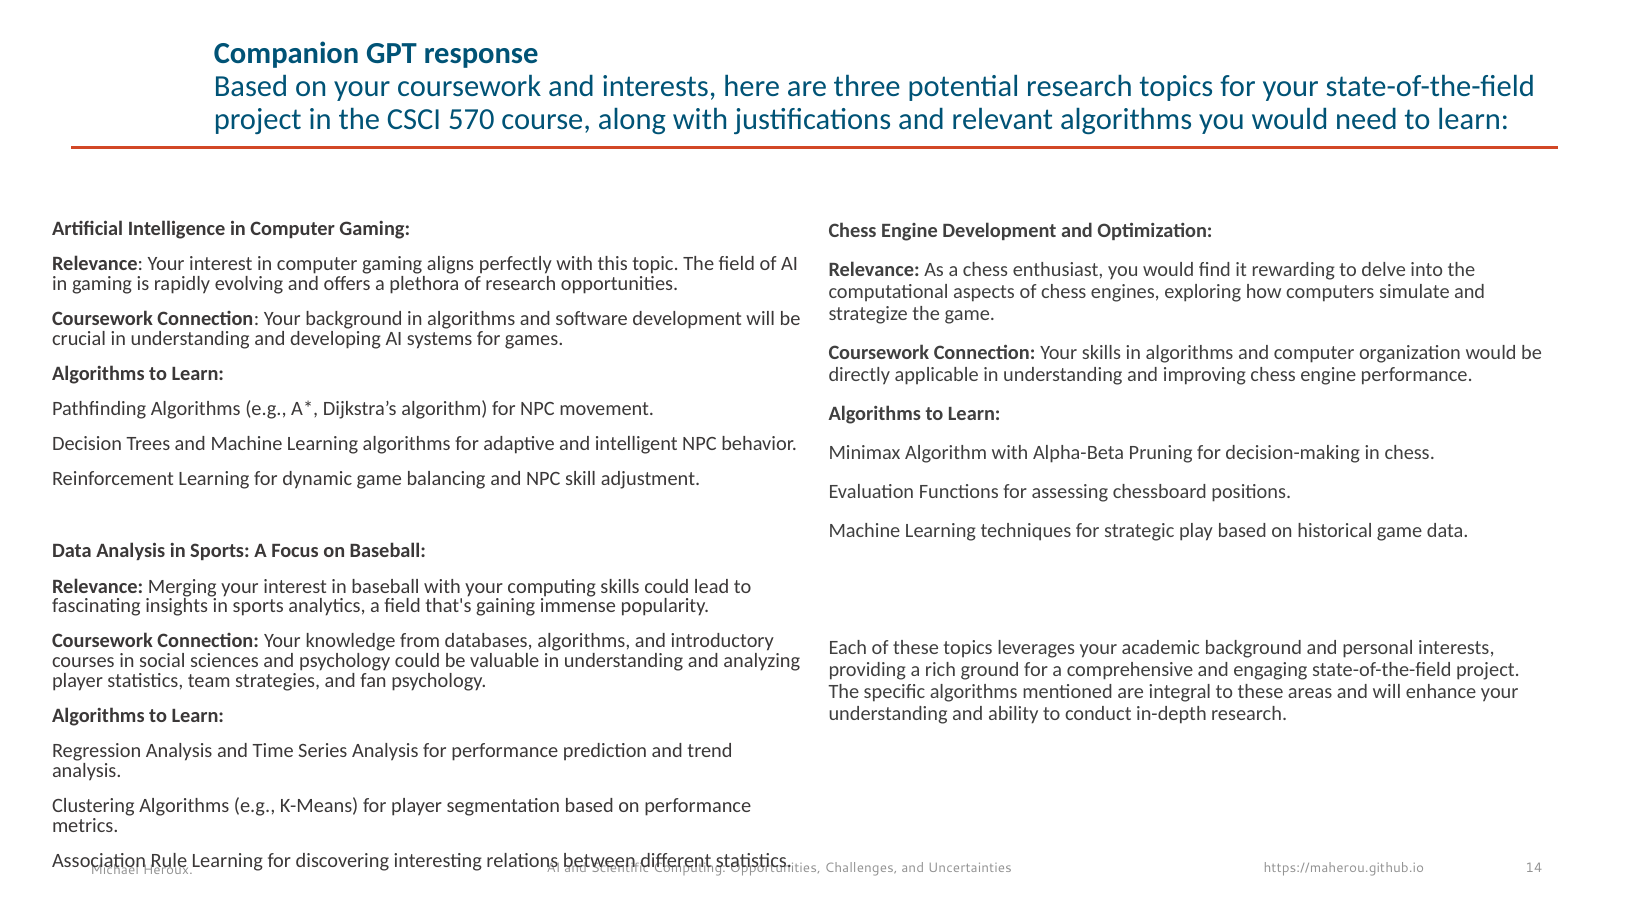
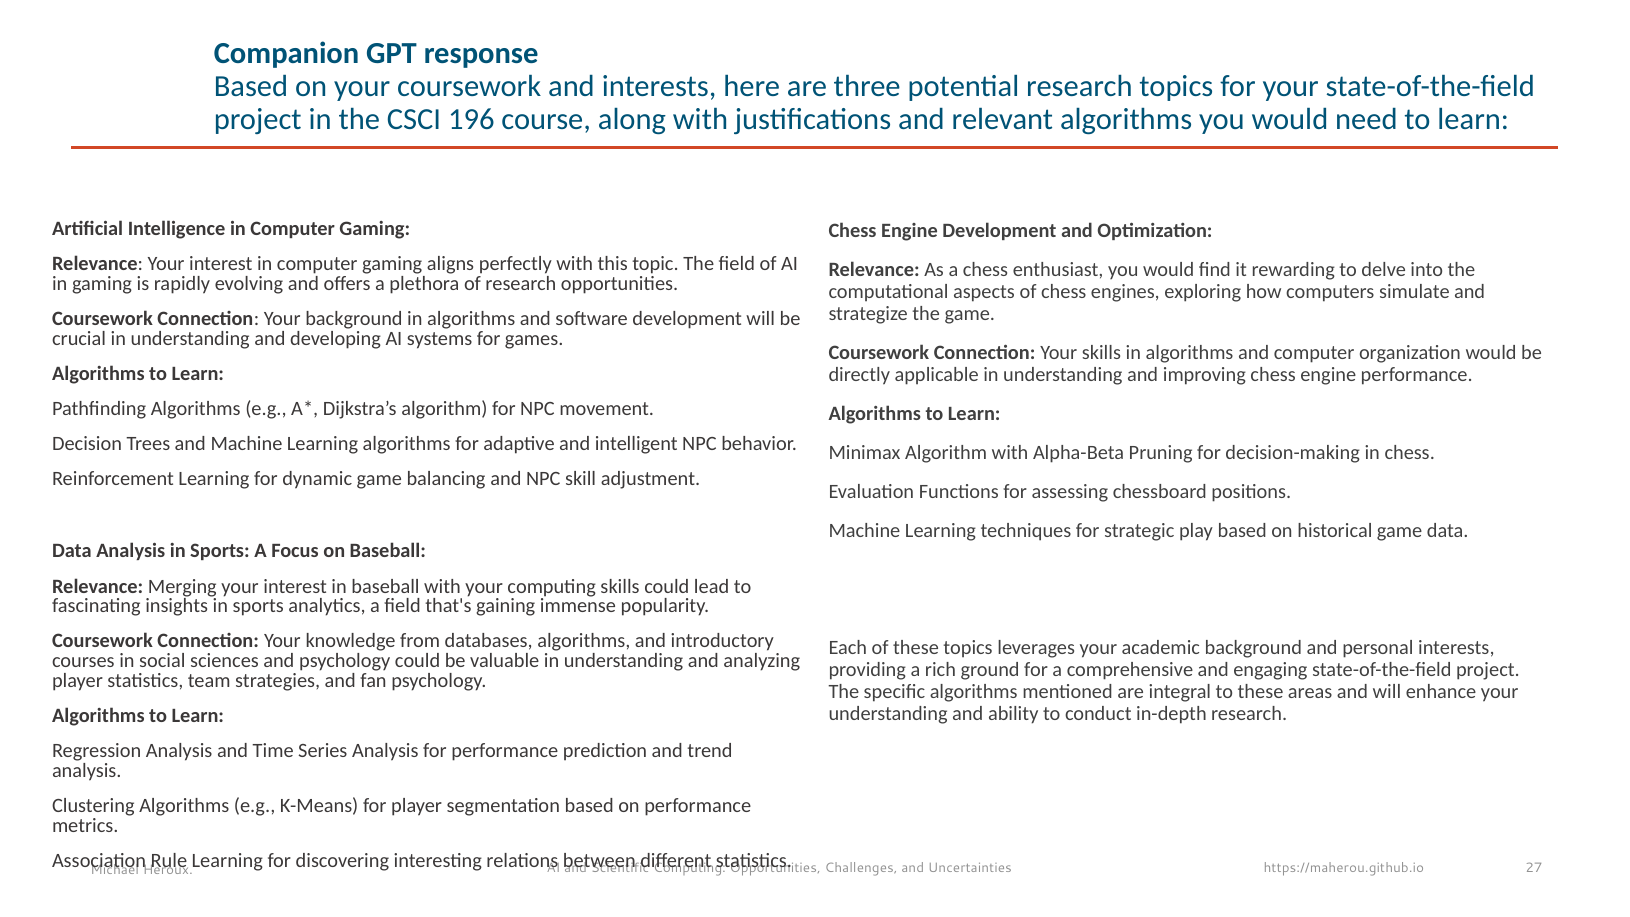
570: 570 -> 196
14: 14 -> 27
